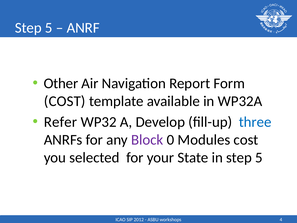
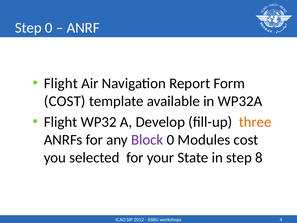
5 at (49, 28): 5 -> 0
Other at (61, 83): Other -> Flight
Refer at (60, 122): Refer -> Flight
three colour: blue -> orange
in step 5: 5 -> 8
